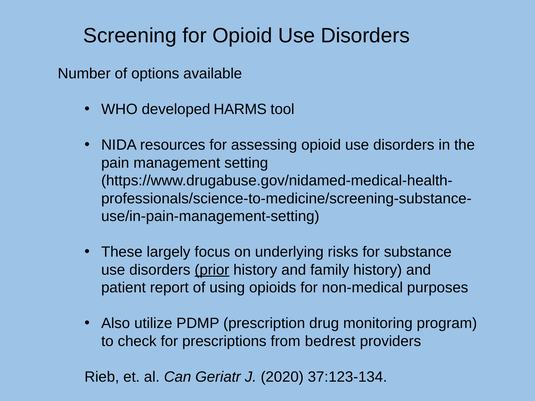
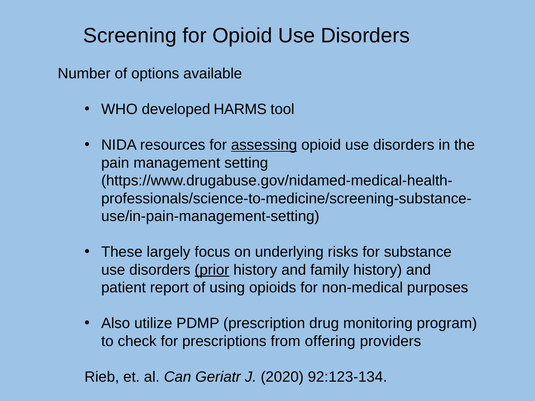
assessing underline: none -> present
bedrest: bedrest -> offering
37:123-134: 37:123-134 -> 92:123-134
